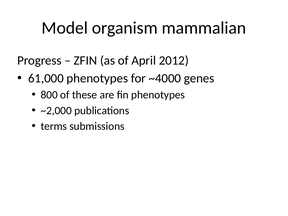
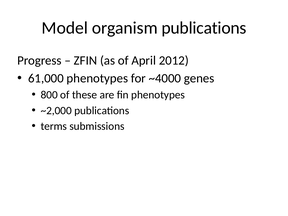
organism mammalian: mammalian -> publications
